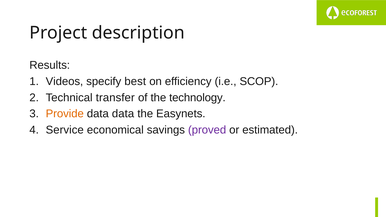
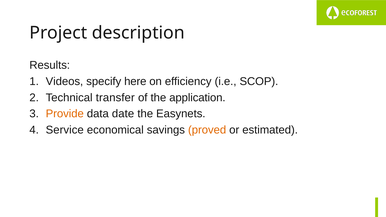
best: best -> here
technology: technology -> application
data data: data -> date
proved colour: purple -> orange
